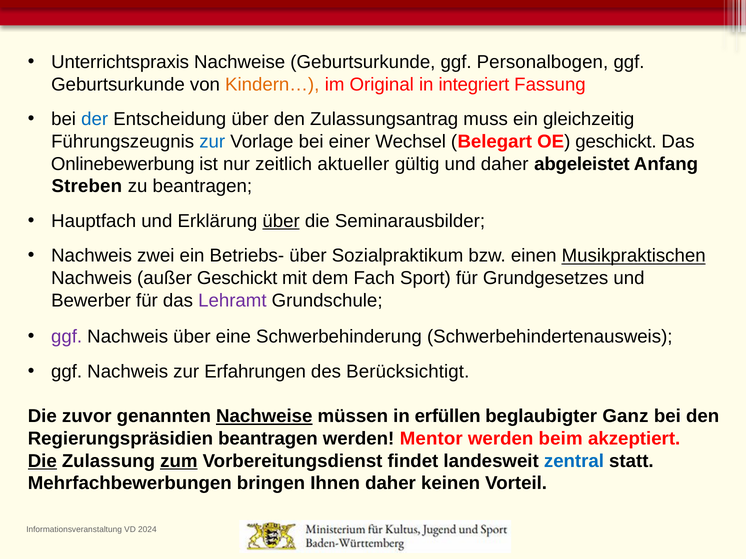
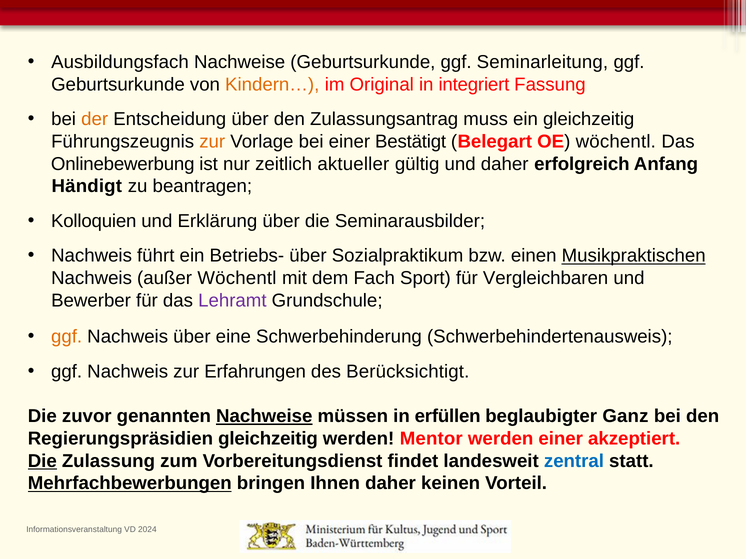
Unterrichtspraxis: Unterrichtspraxis -> Ausbildungsfach
Personalbogen: Personalbogen -> Seminarleitung
der colour: blue -> orange
zur at (212, 142) colour: blue -> orange
Wechsel: Wechsel -> Bestätigt
OE geschickt: geschickt -> wöchentl
abgeleistet: abgeleistet -> erfolgreich
Streben: Streben -> Händigt
Hauptfach: Hauptfach -> Kolloquien
über at (281, 221) underline: present -> none
zwei: zwei -> führt
außer Geschickt: Geschickt -> Wöchentl
Grundgesetzes: Grundgesetzes -> Vergleichbaren
ggf at (67, 337) colour: purple -> orange
Regierungspräsidien beantragen: beantragen -> gleichzeitig
werden beim: beim -> einer
zum underline: present -> none
Mehrfachbewerbungen underline: none -> present
